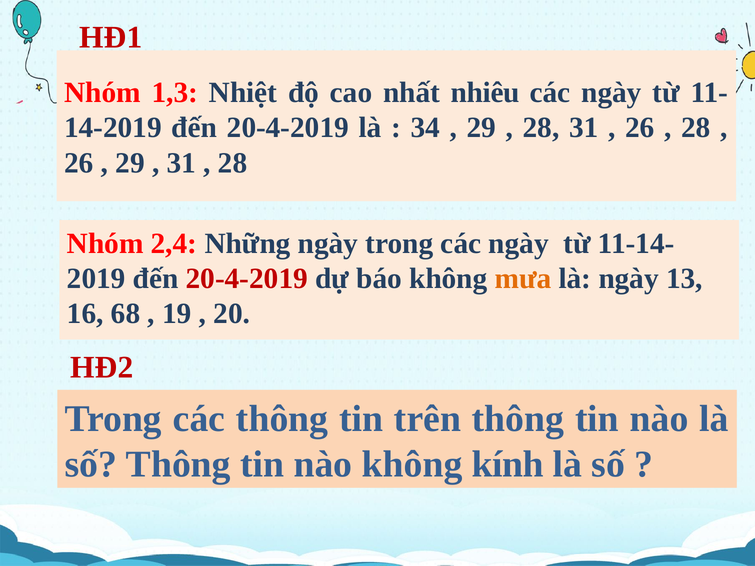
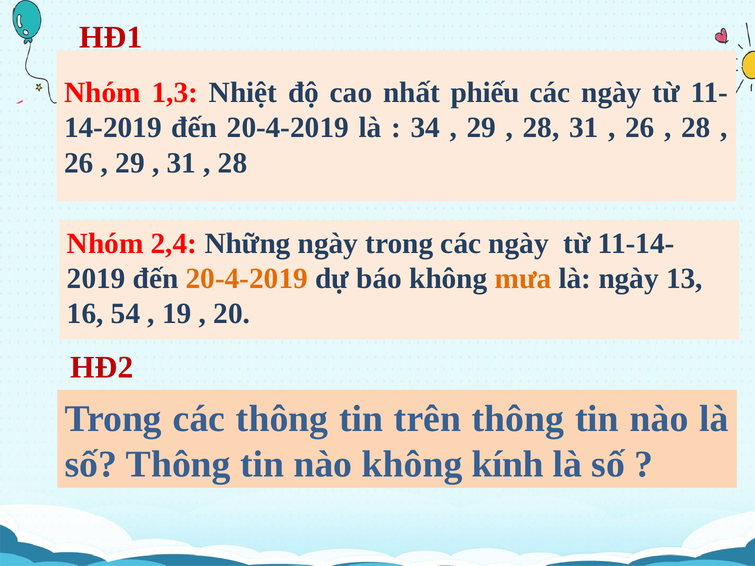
nhiêu: nhiêu -> phiếu
20-4-2019 at (247, 279) colour: red -> orange
68: 68 -> 54
